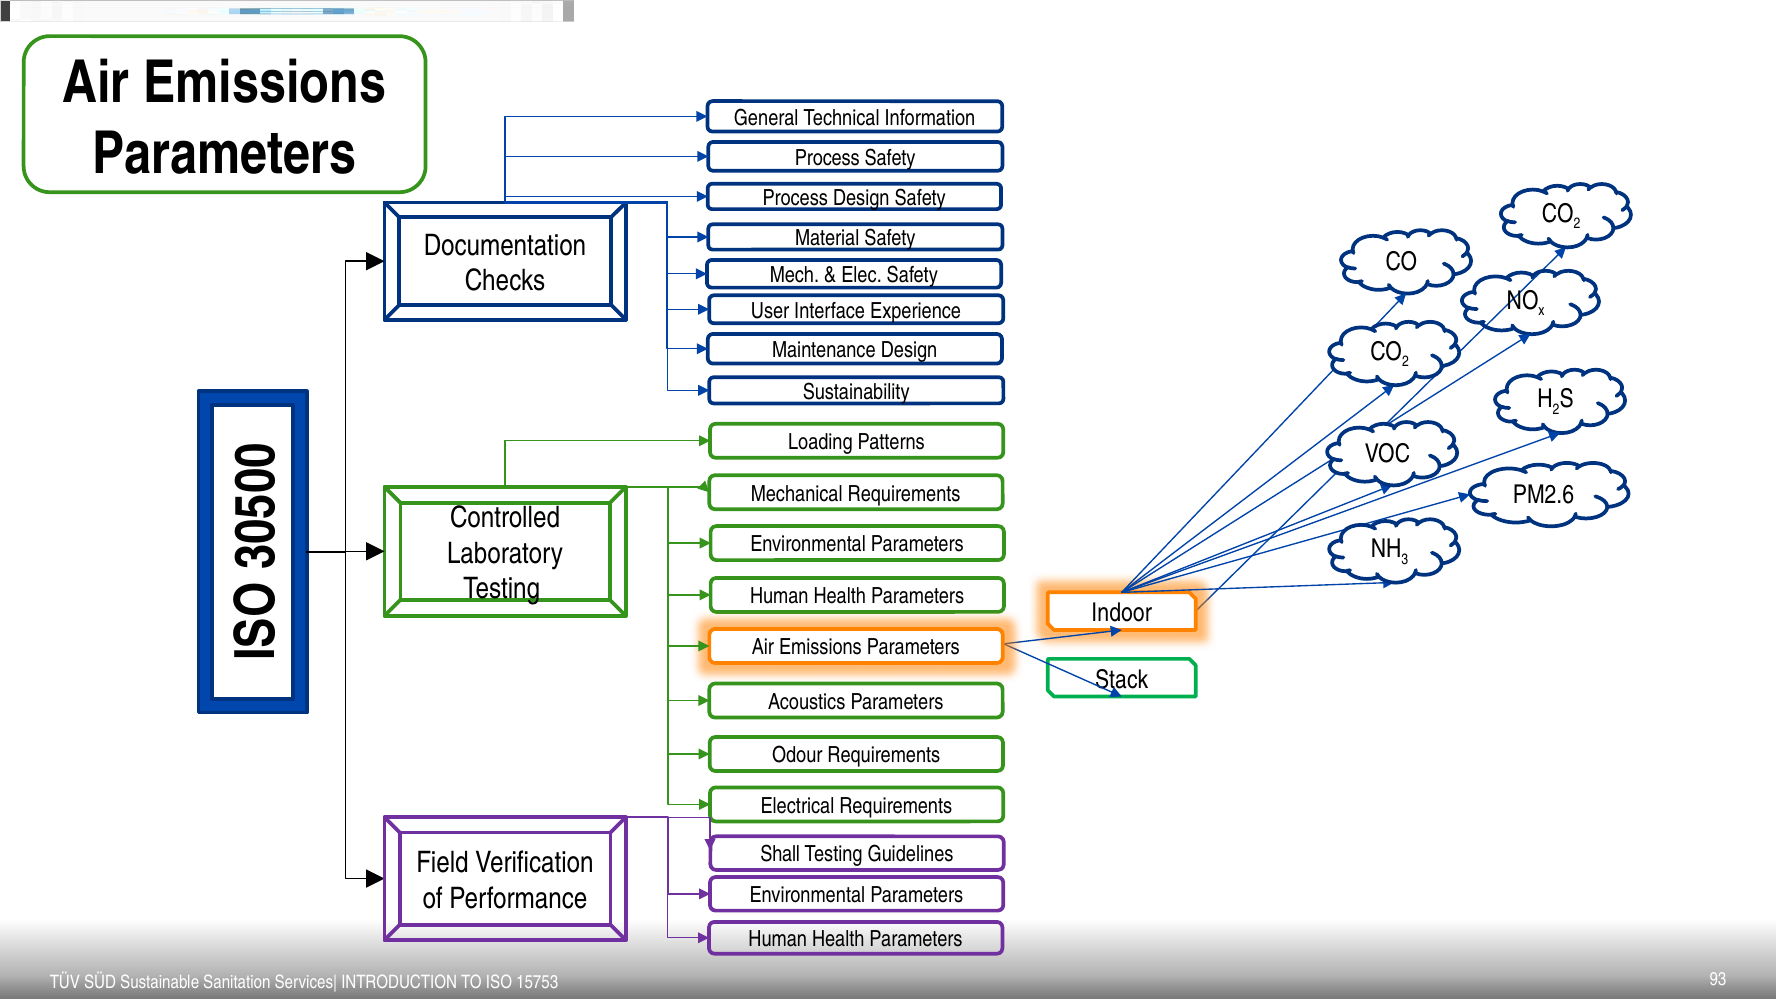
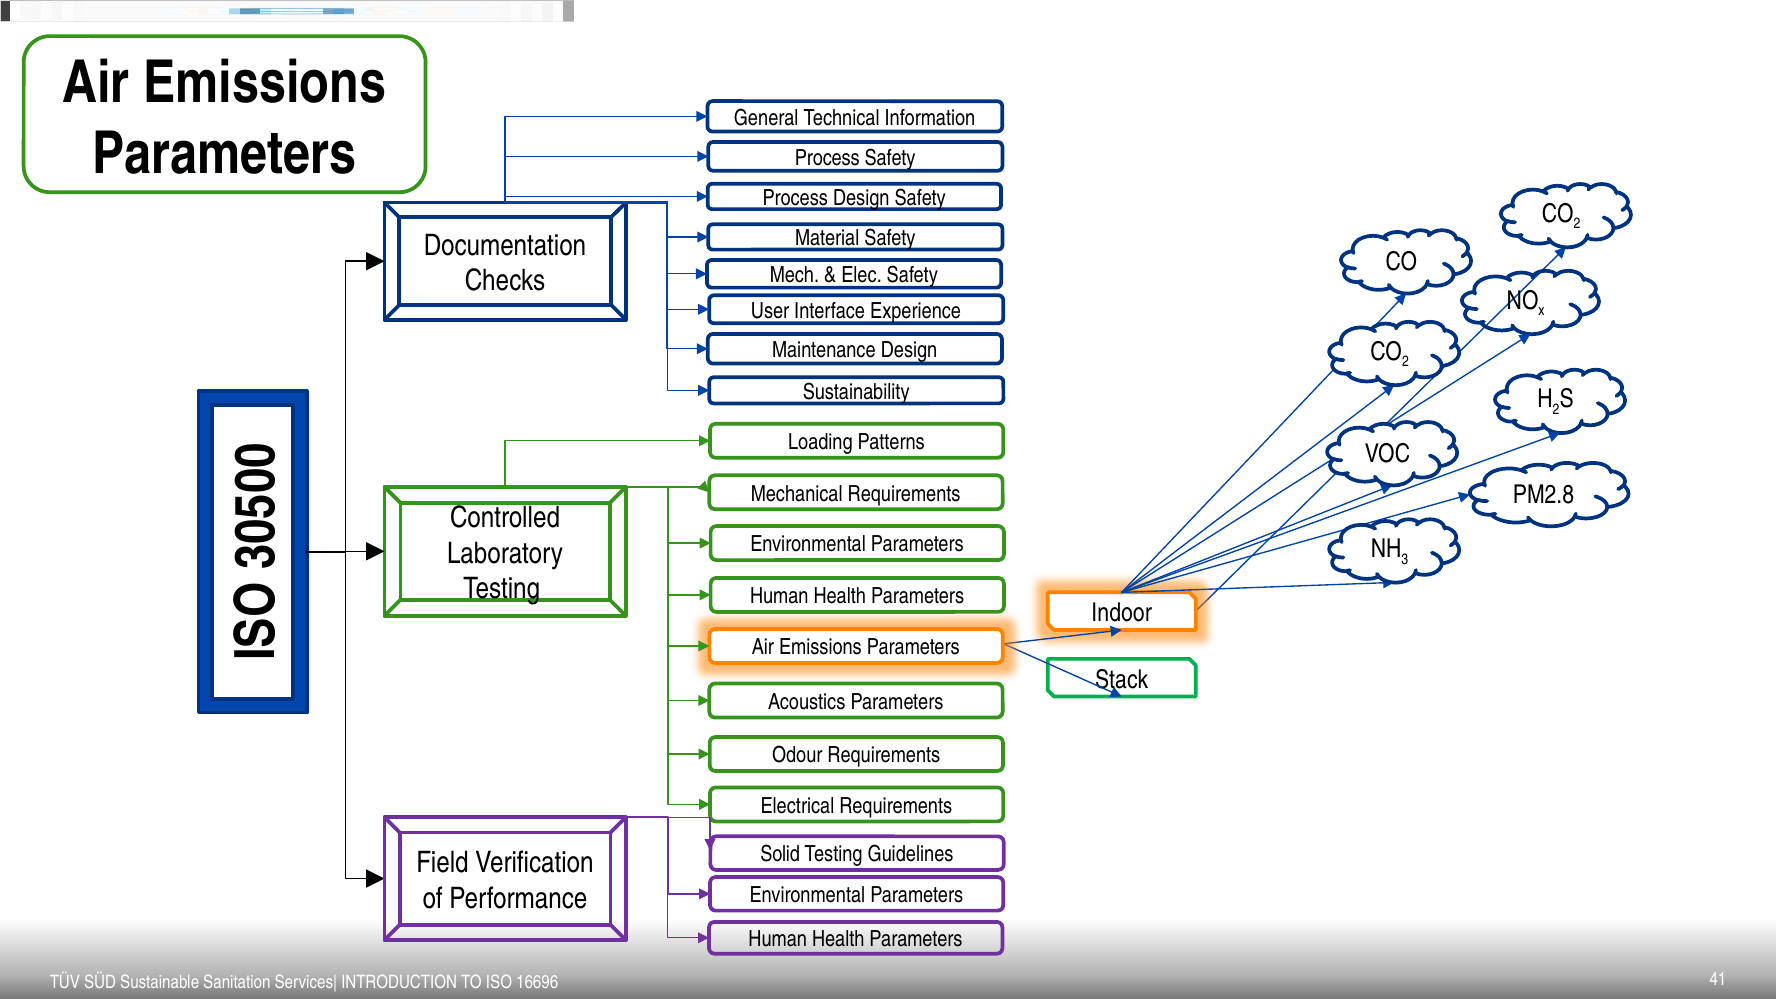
PM2.6: PM2.6 -> PM2.8
Shall: Shall -> Solid
93: 93 -> 41
15753: 15753 -> 16696
